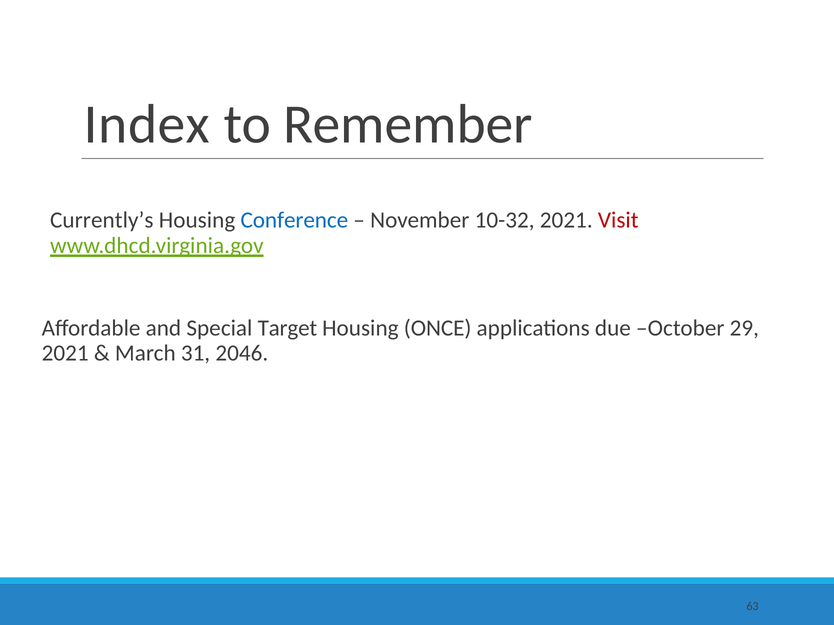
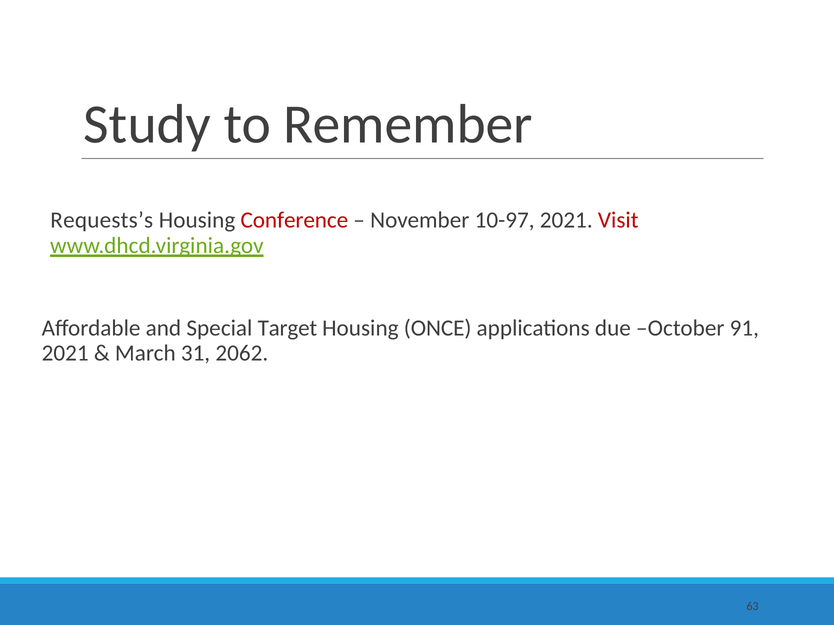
Index: Index -> Study
Currently’s: Currently’s -> Requests’s
Conference colour: blue -> red
10-32: 10-32 -> 10-97
29: 29 -> 91
2046: 2046 -> 2062
